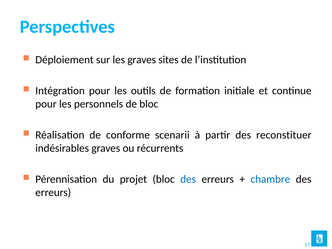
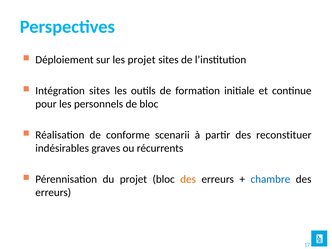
les graves: graves -> projet
Intégration pour: pour -> sites
des at (188, 179) colour: blue -> orange
